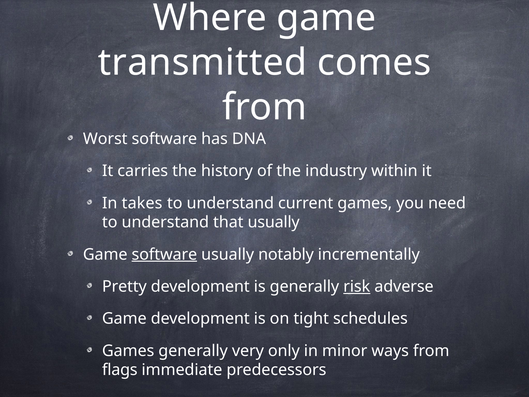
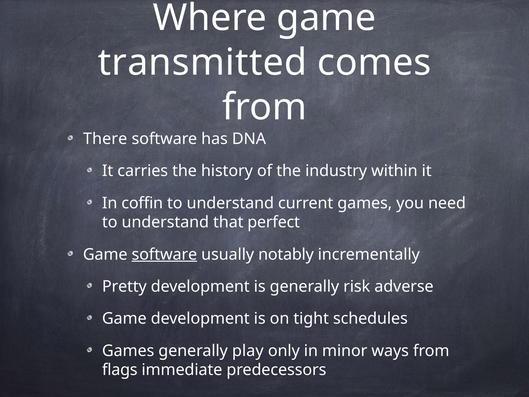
Worst: Worst -> There
takes: takes -> coffin
that usually: usually -> perfect
risk underline: present -> none
very: very -> play
